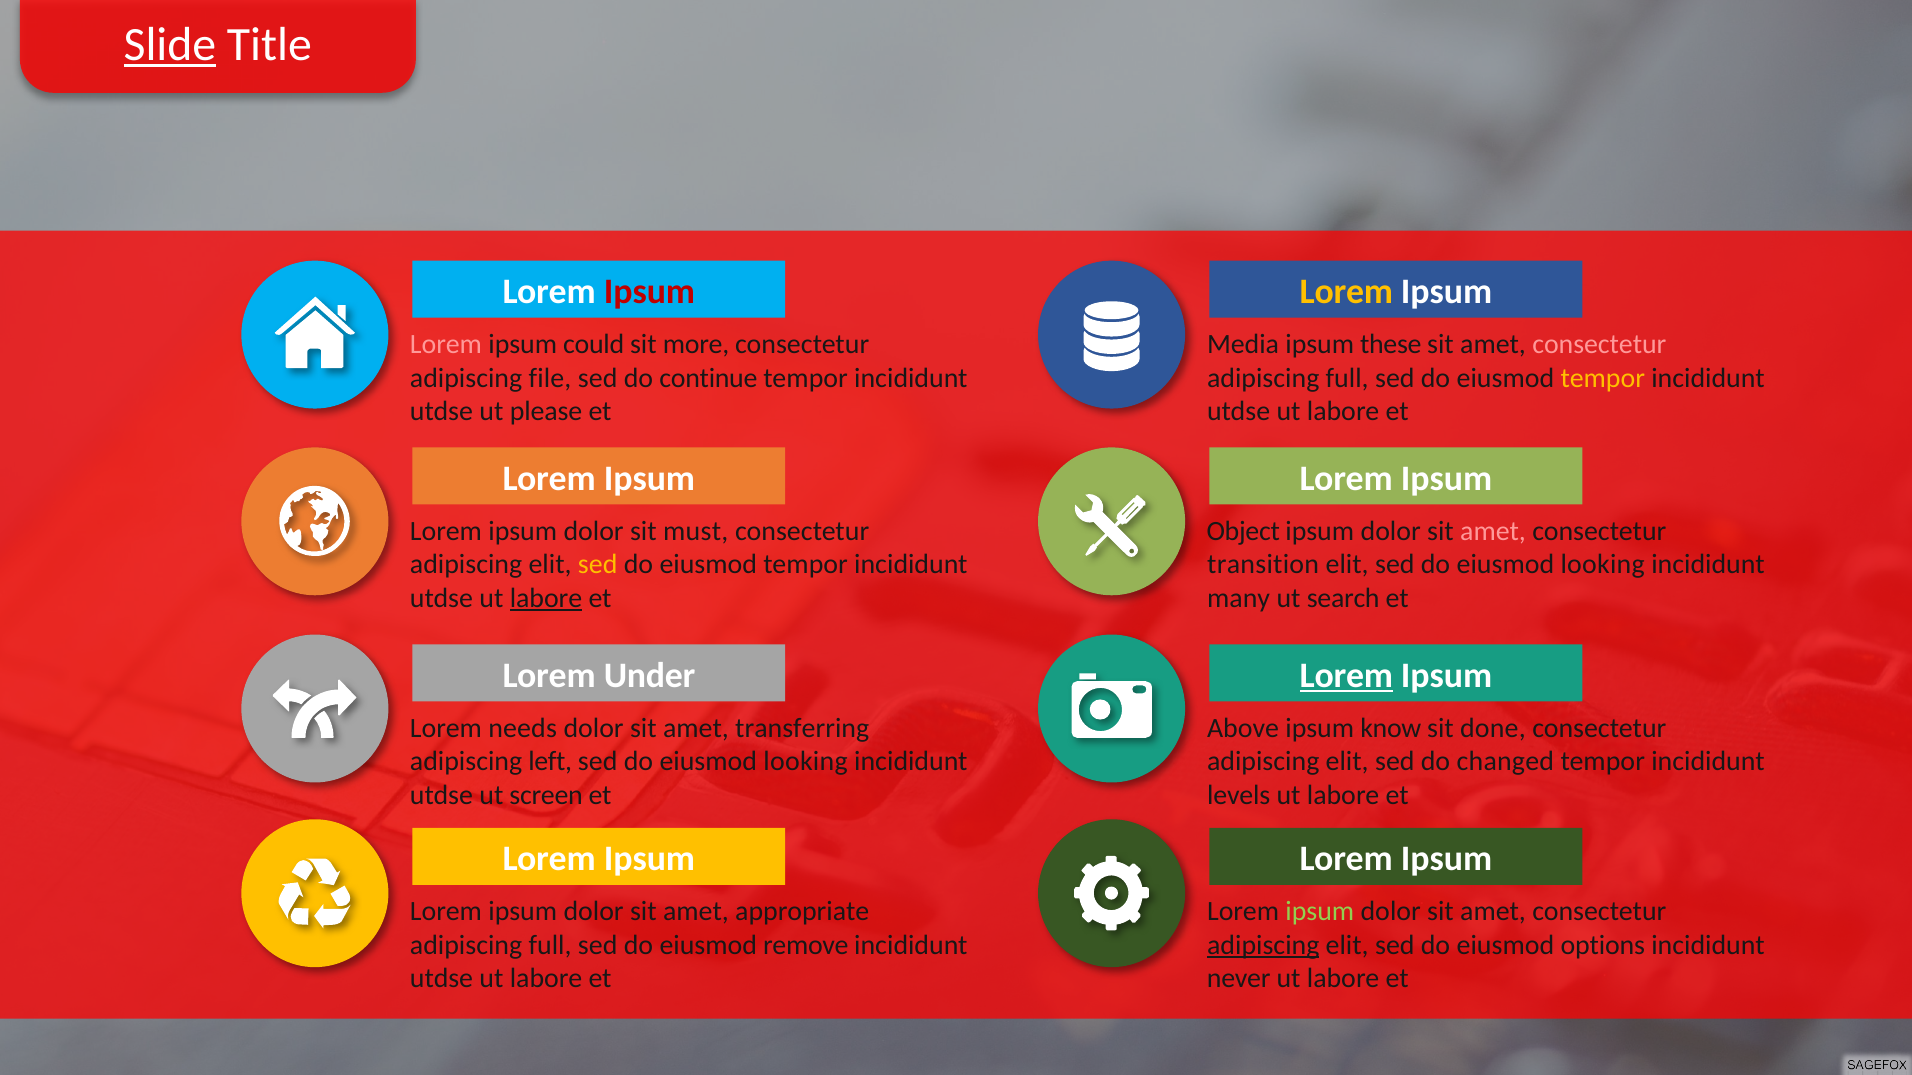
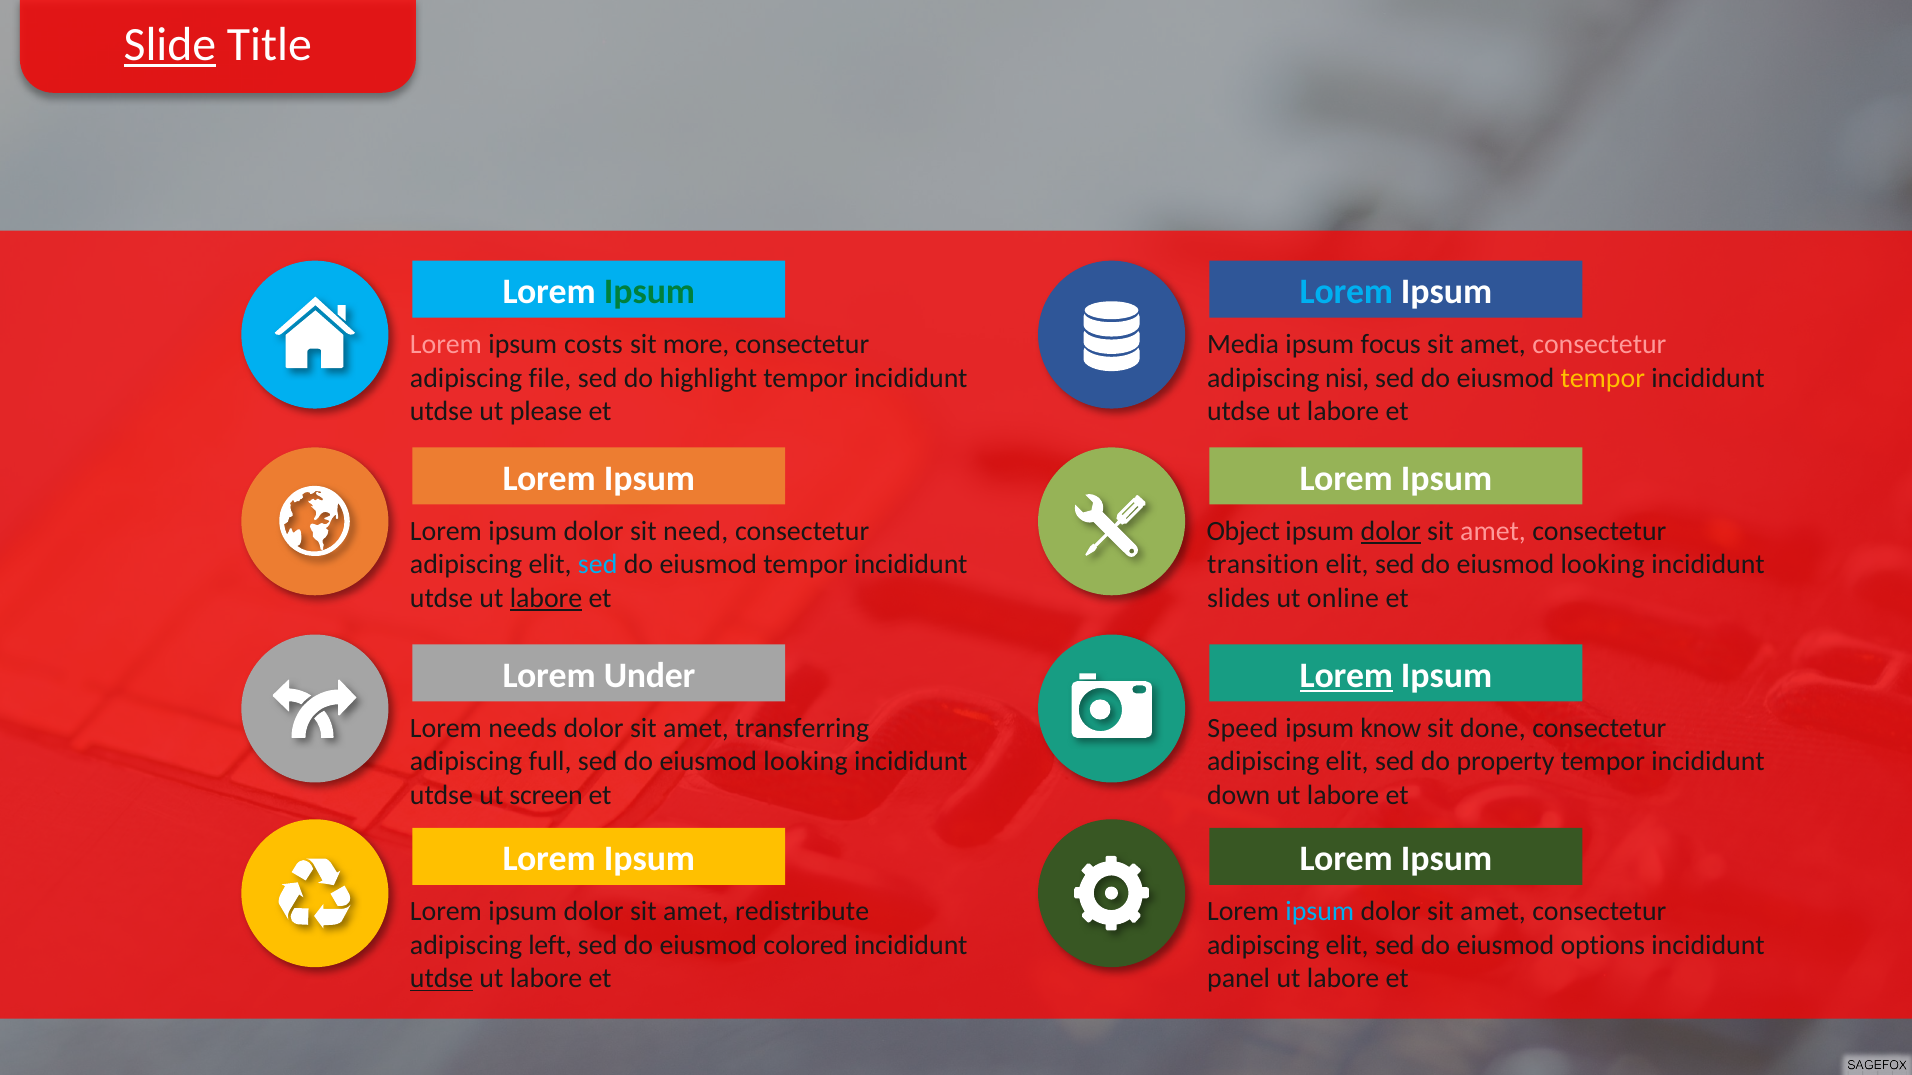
Ipsum at (649, 292) colour: red -> green
Lorem at (1346, 292) colour: yellow -> light blue
could: could -> costs
these: these -> focus
continue: continue -> highlight
full at (1347, 378): full -> nisi
must: must -> need
dolor at (1391, 531) underline: none -> present
sed at (598, 565) colour: yellow -> light blue
many: many -> slides
search: search -> online
Above: Above -> Speed
left: left -> full
changed: changed -> property
levels: levels -> down
appropriate: appropriate -> redistribute
ipsum at (1320, 912) colour: light green -> light blue
full at (550, 946): full -> left
remove: remove -> colored
adipiscing at (1263, 946) underline: present -> none
utdse at (442, 979) underline: none -> present
never: never -> panel
